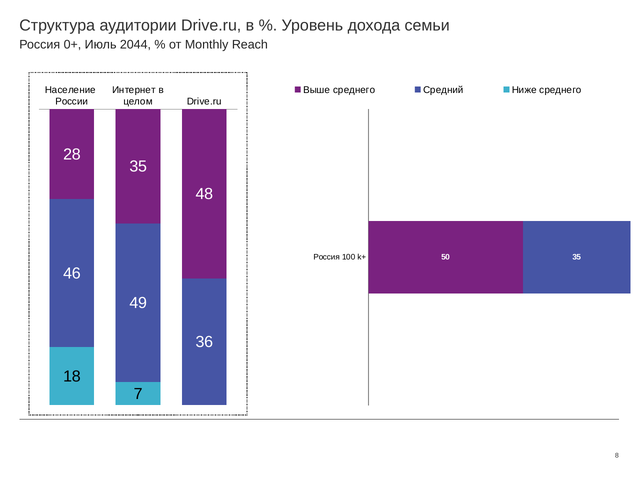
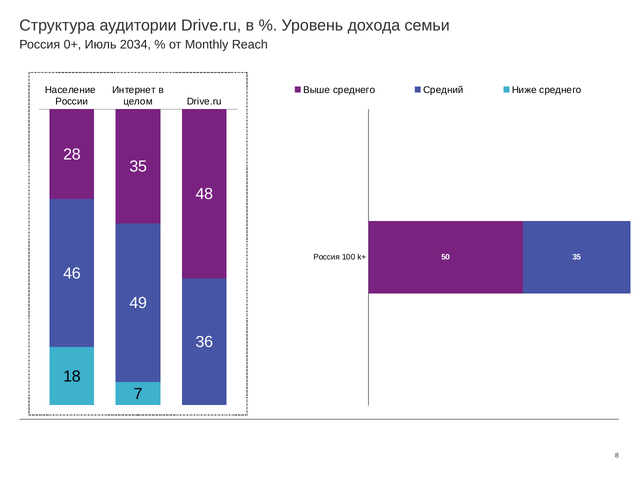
2044: 2044 -> 2034
